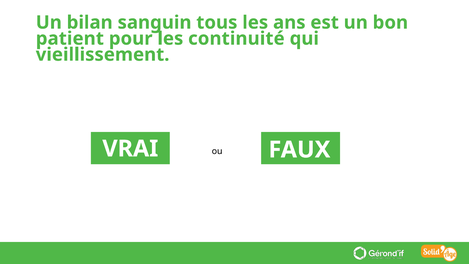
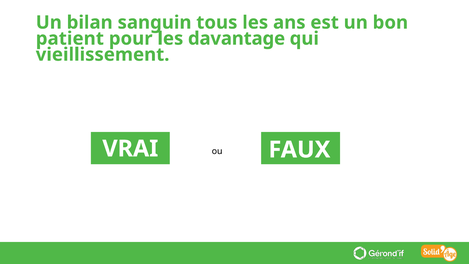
continuité: continuité -> davantage
